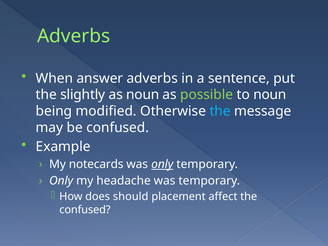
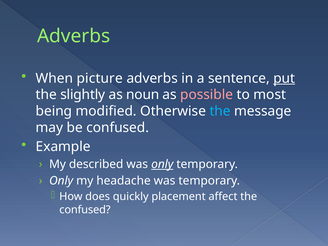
answer: answer -> picture
put underline: none -> present
possible colour: light green -> pink
to noun: noun -> most
notecards: notecards -> described
should: should -> quickly
